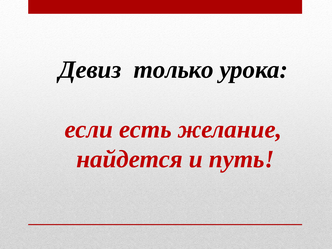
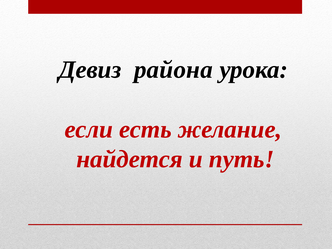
только: только -> района
